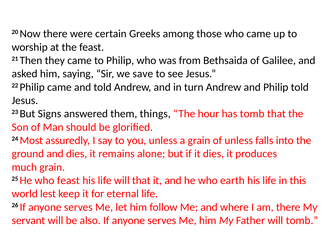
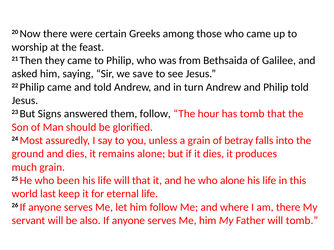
them things: things -> follow
of unless: unless -> betray
who feast: feast -> been
who earth: earth -> alone
lest: lest -> last
